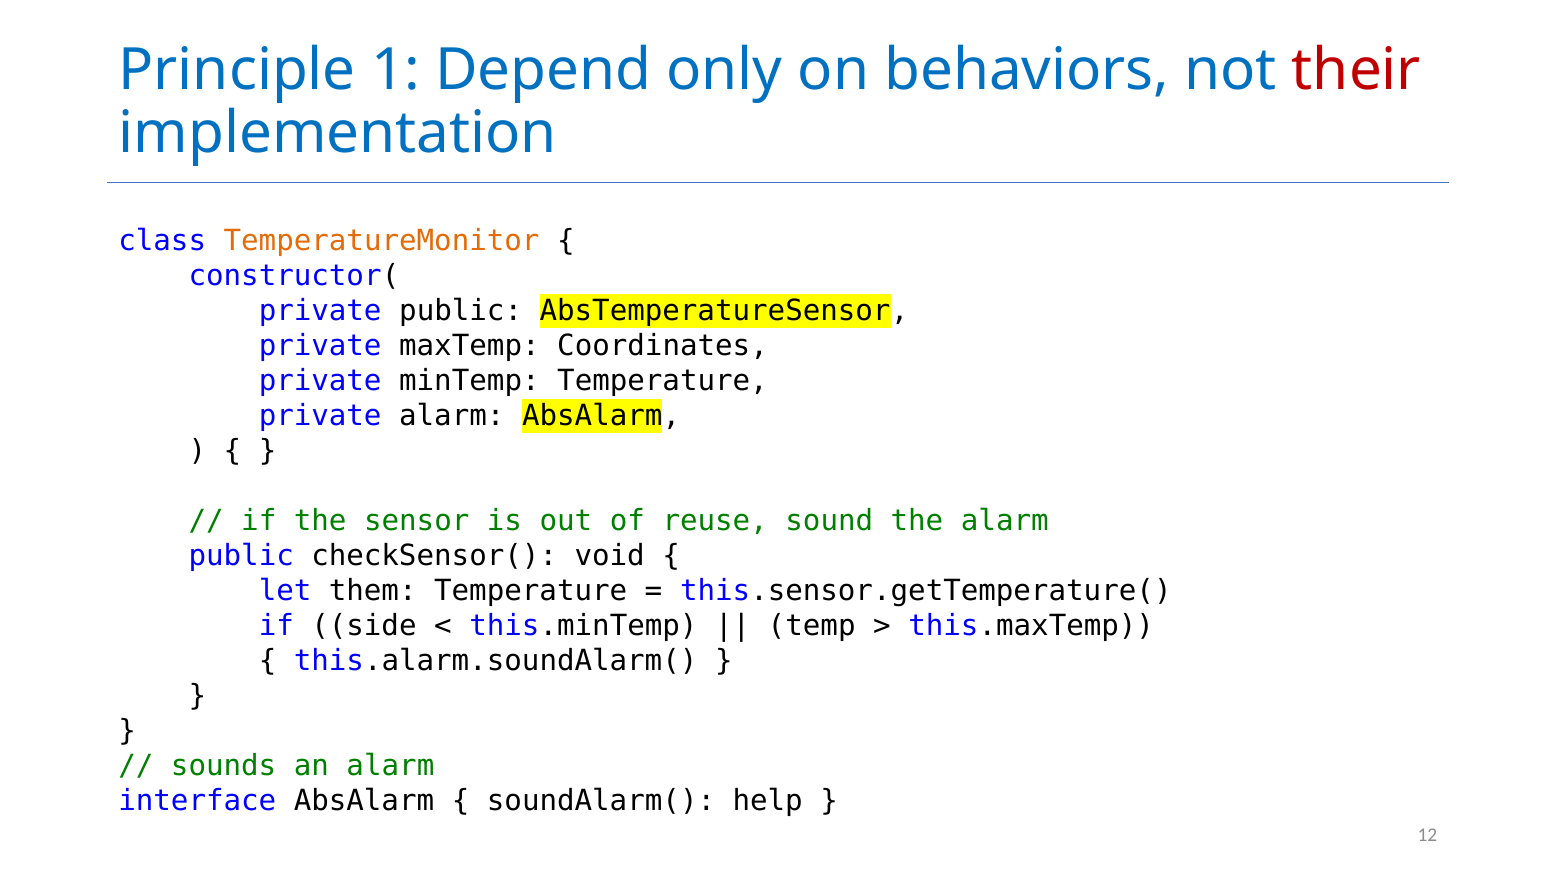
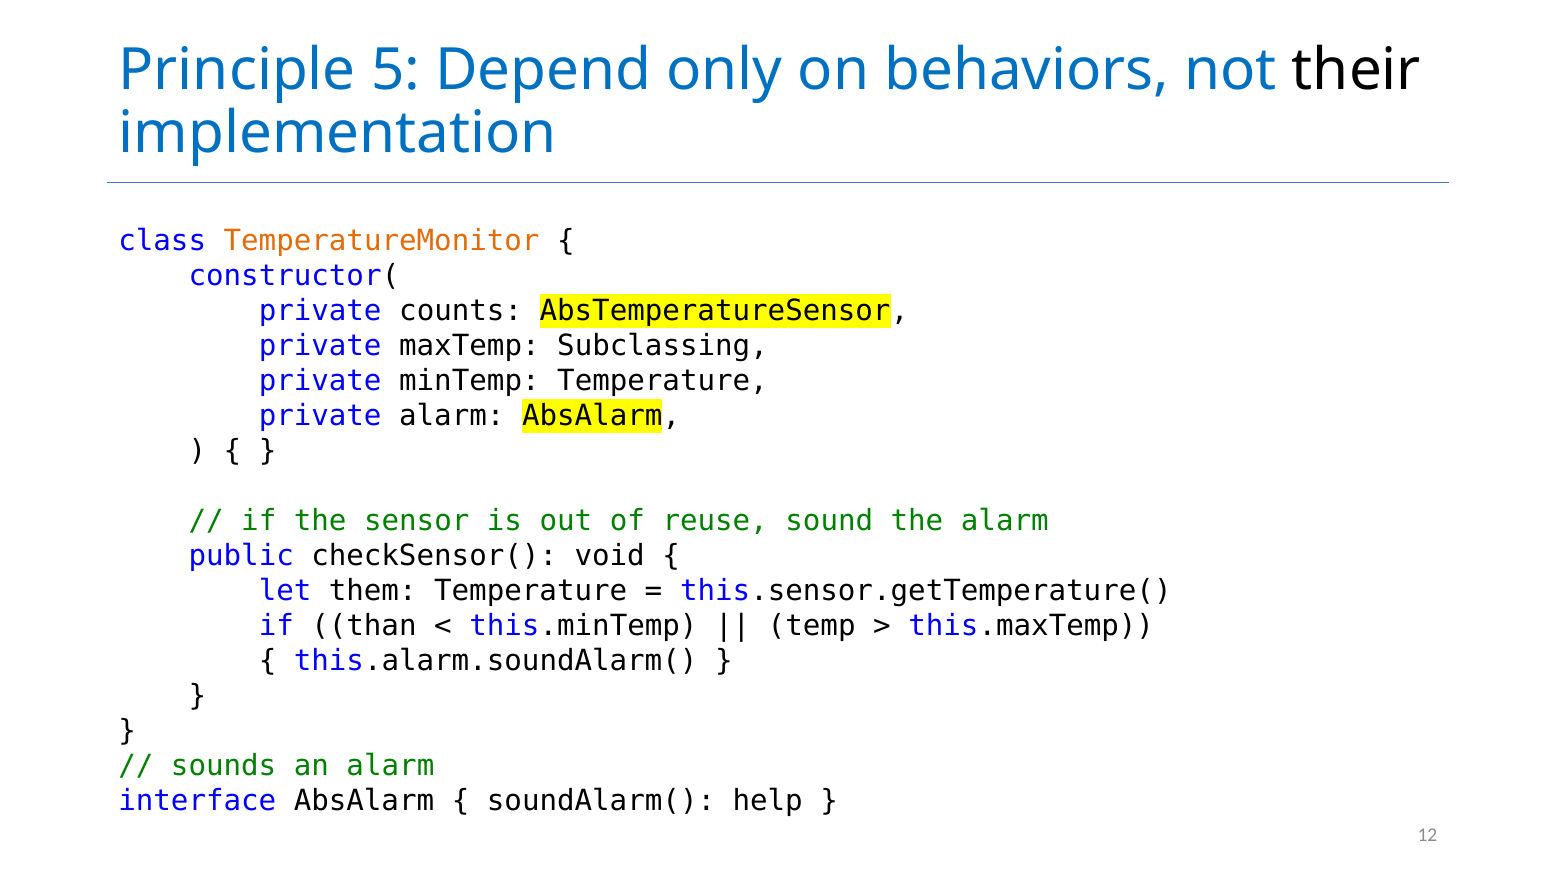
1: 1 -> 5
their colour: red -> black
private public: public -> counts
Coordinates: Coordinates -> Subclassing
side: side -> than
